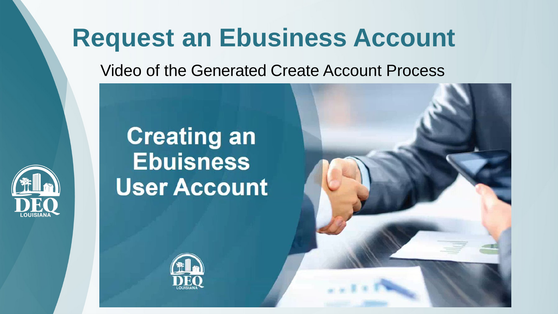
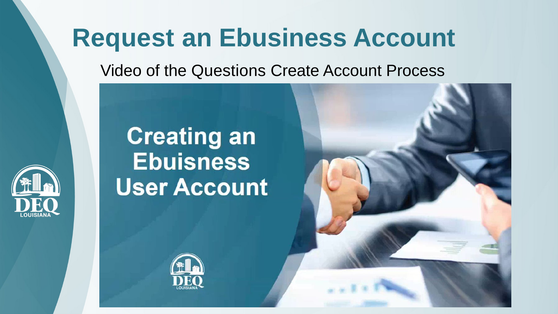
Generated: Generated -> Questions
